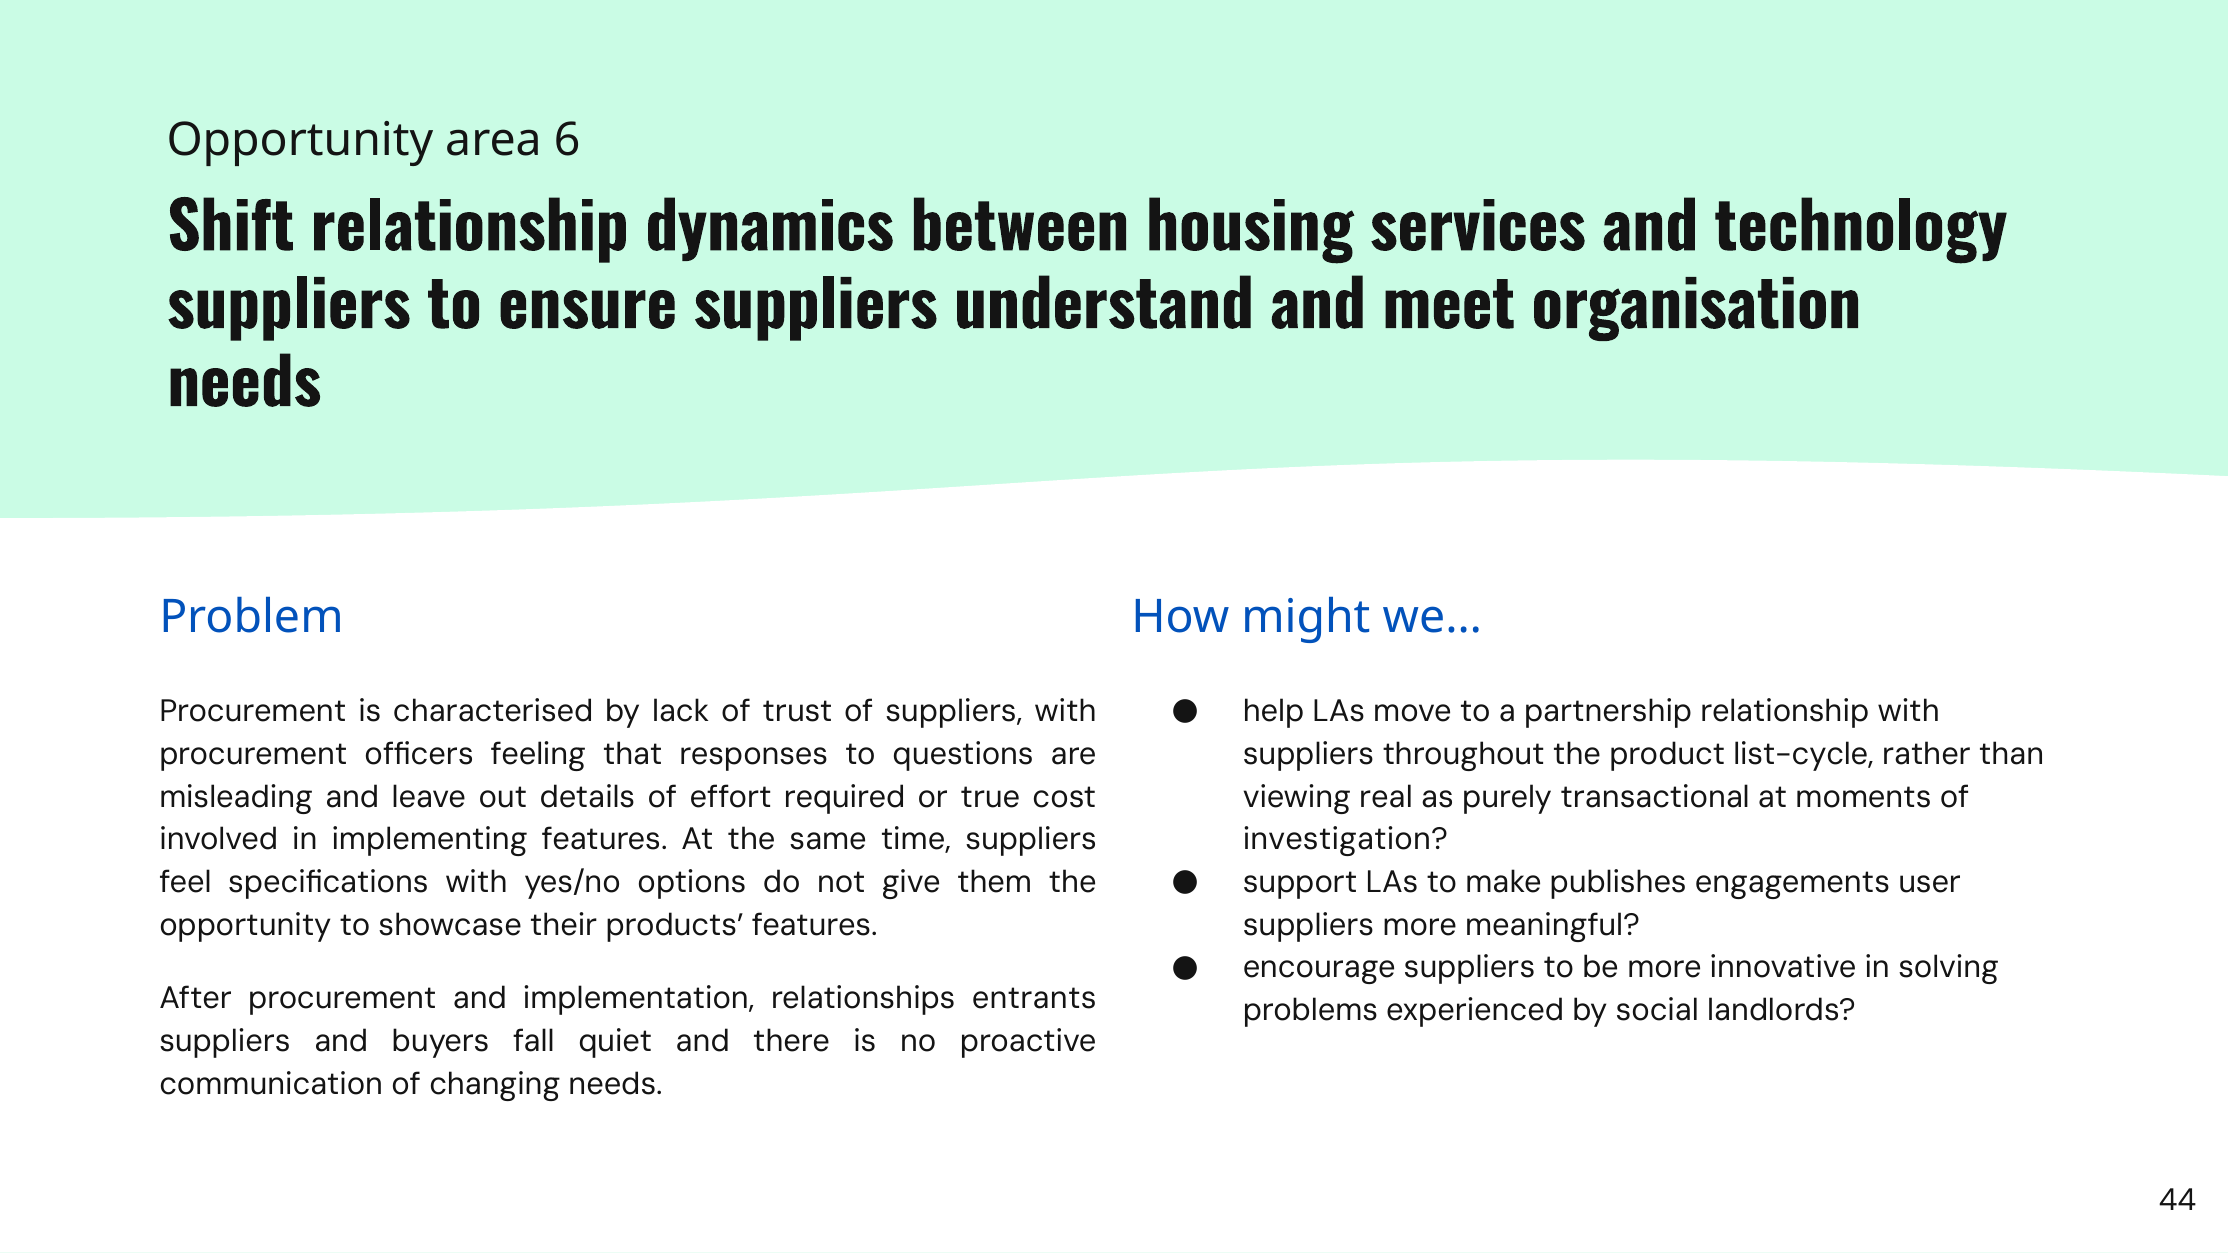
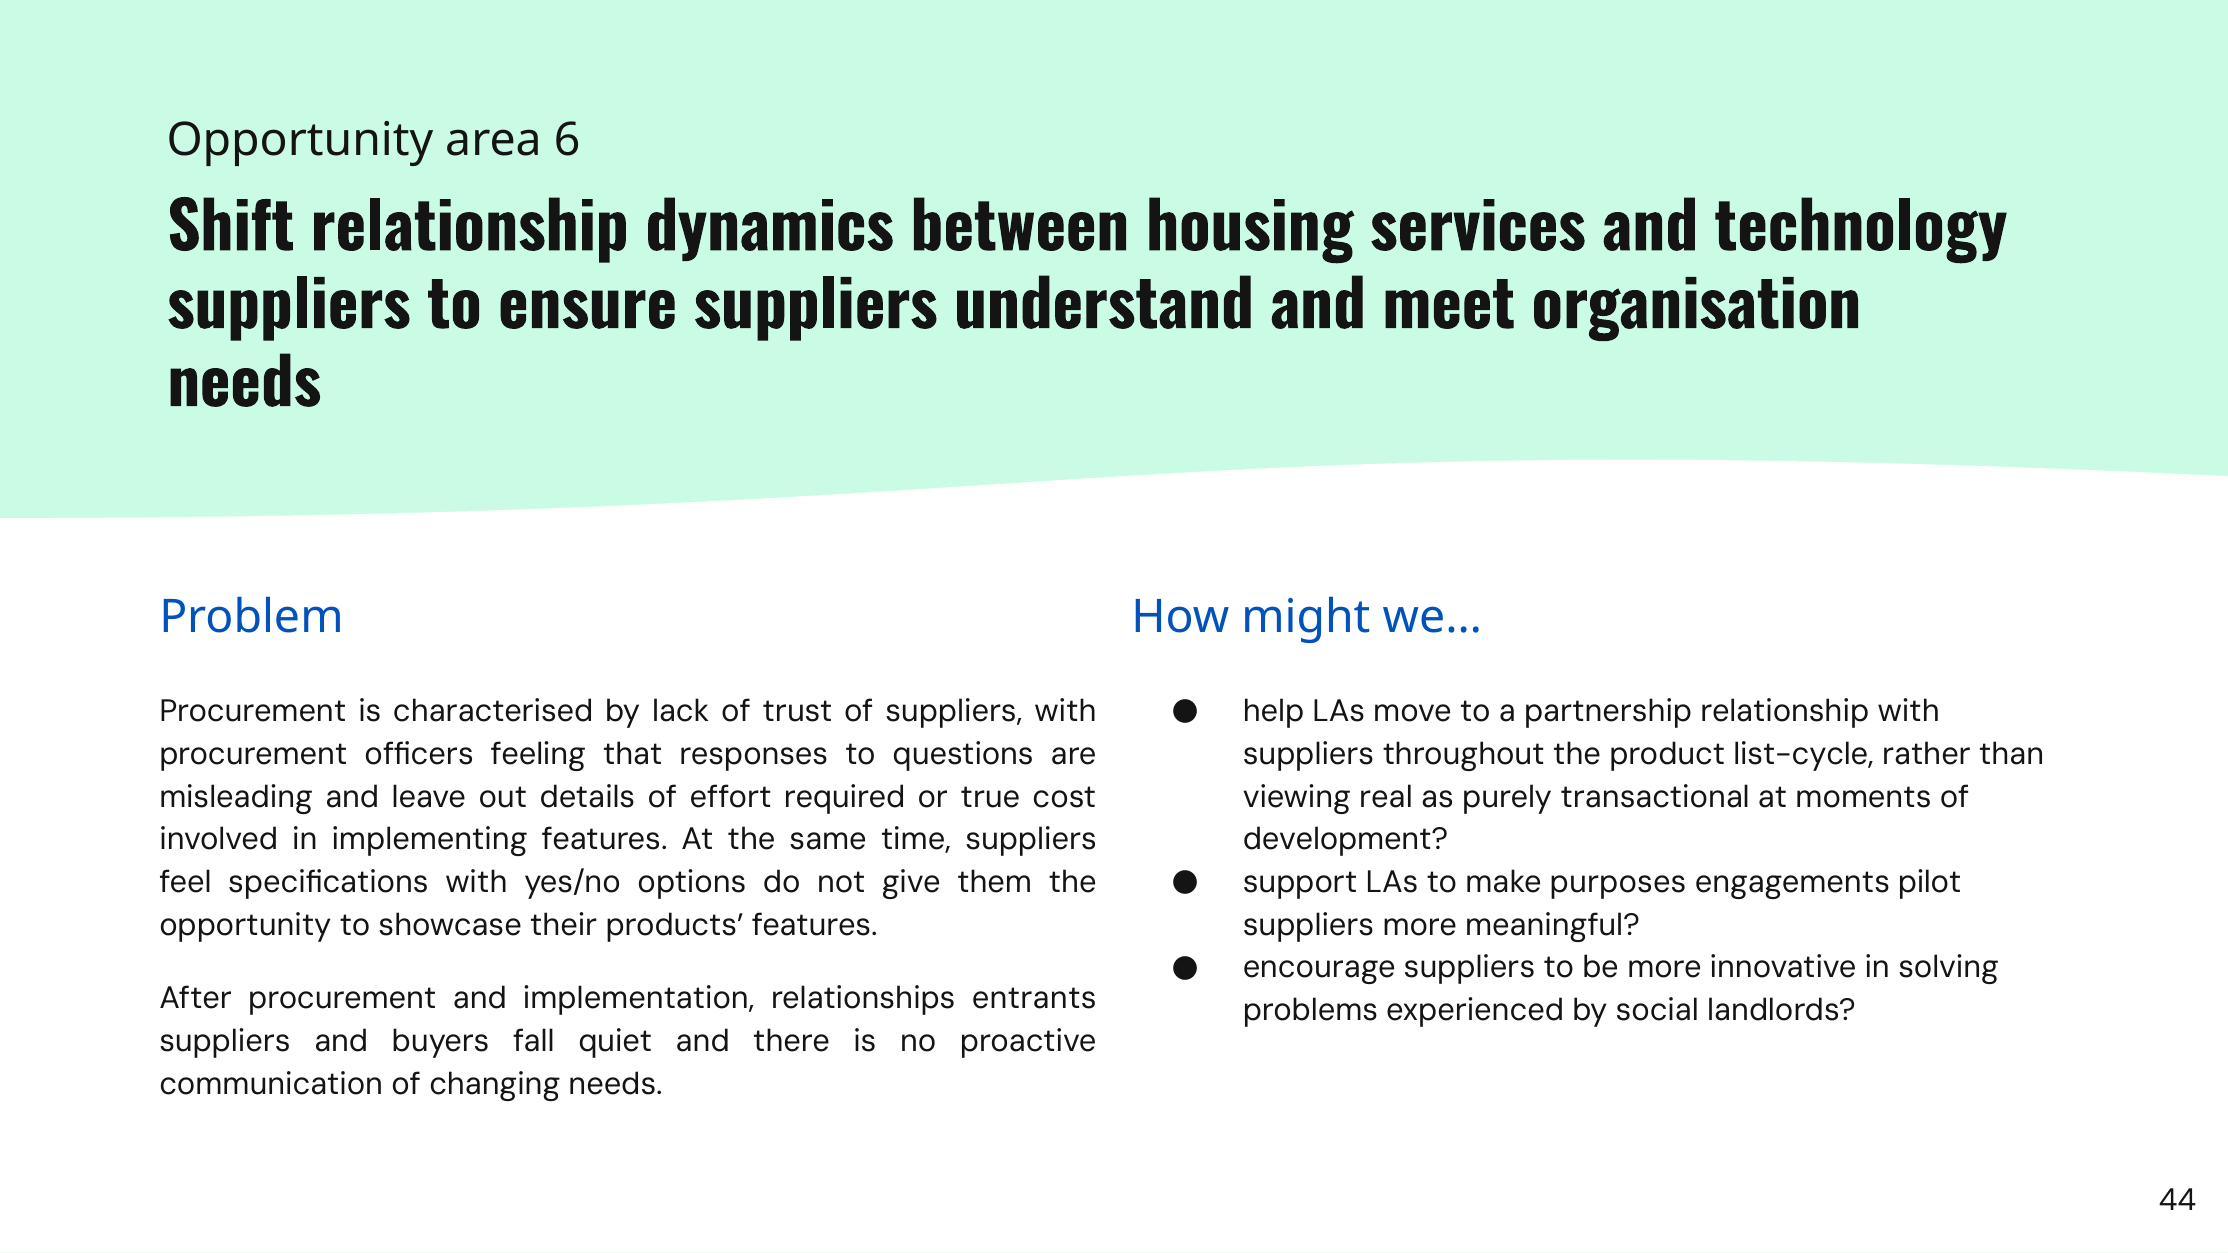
investigation: investigation -> development
publishes: publishes -> purposes
user: user -> pilot
